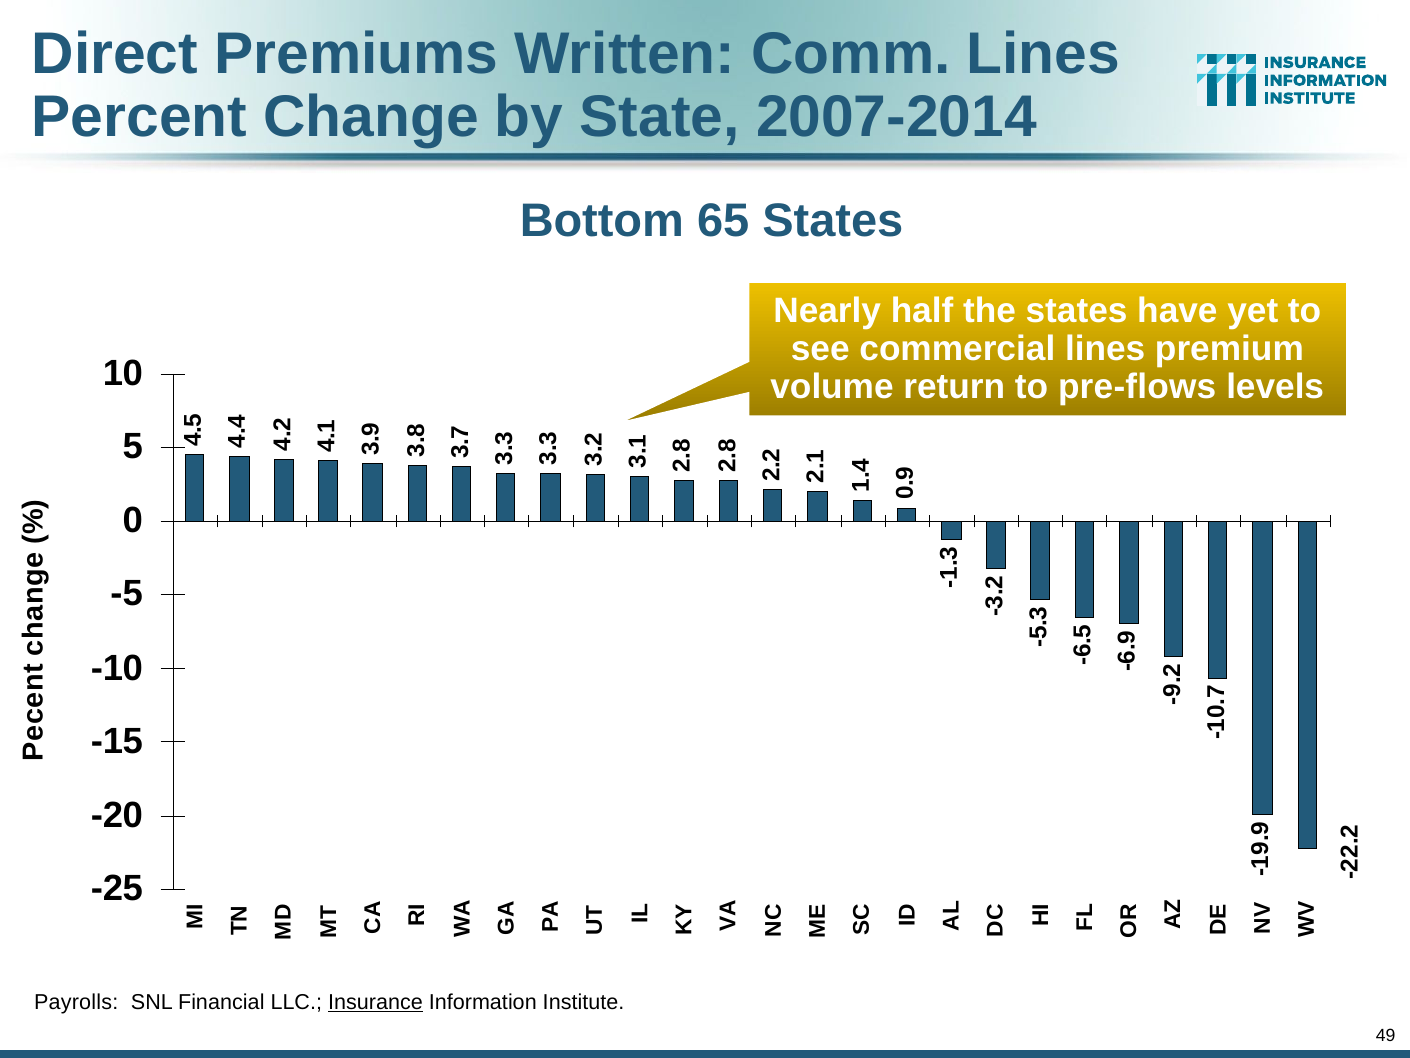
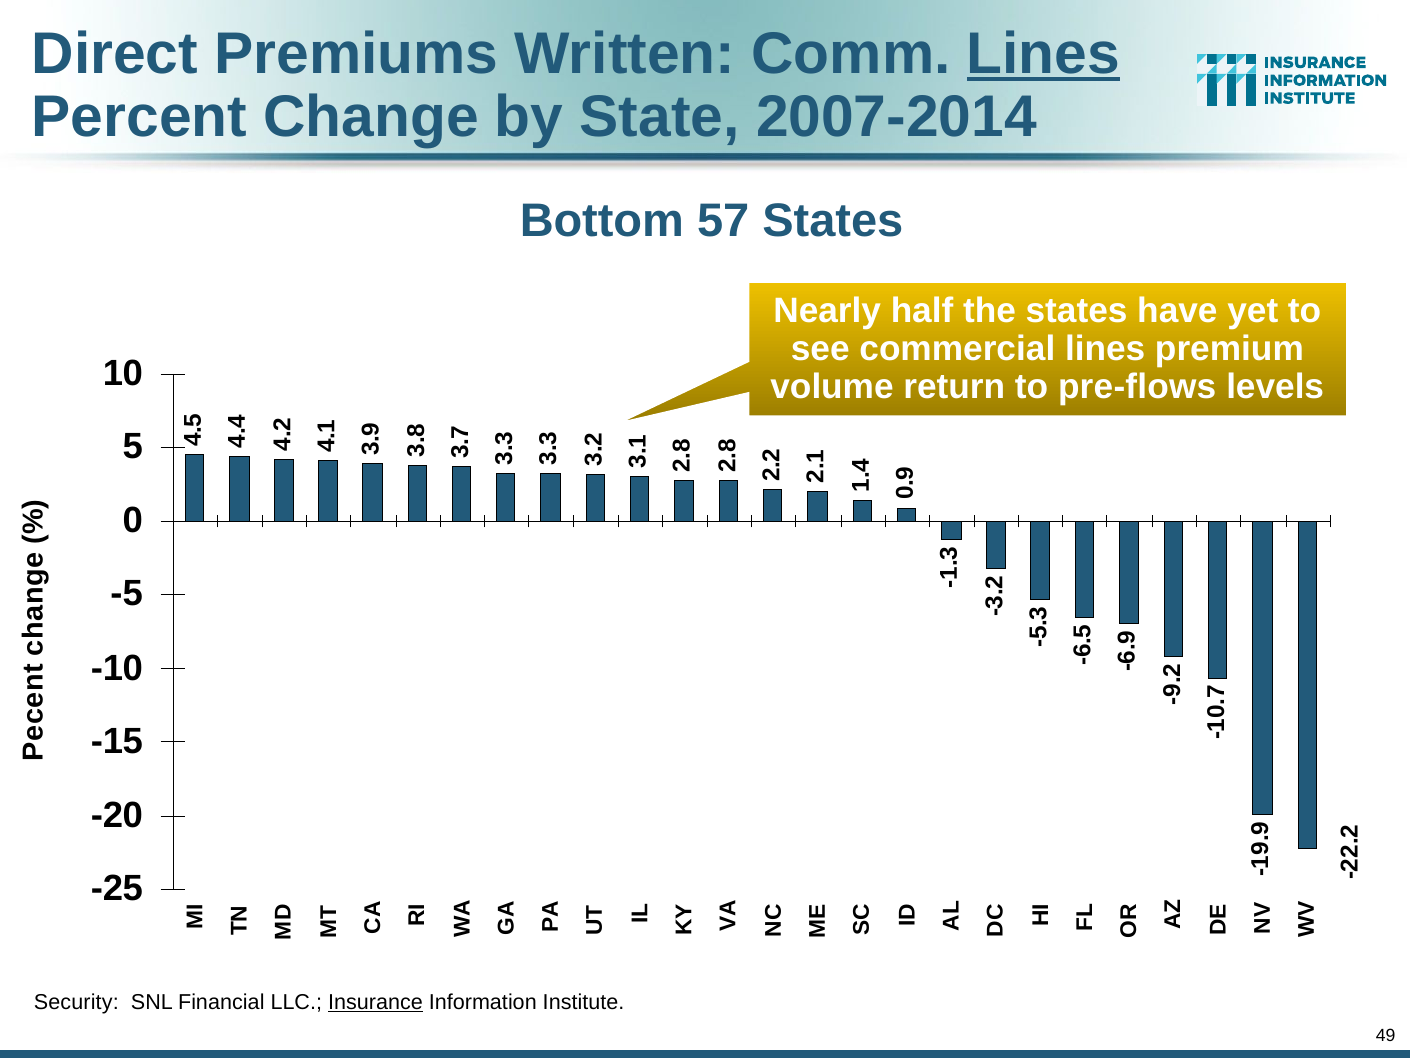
Lines at (1043, 54) underline: none -> present
65: 65 -> 57
Payrolls: Payrolls -> Security
